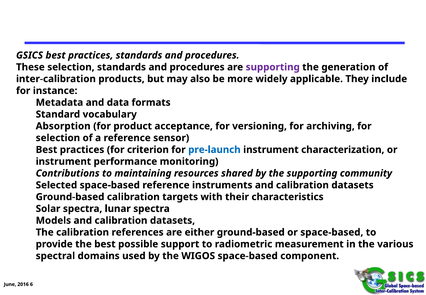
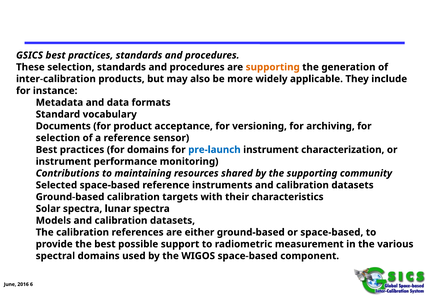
supporting at (273, 67) colour: purple -> orange
Absorption: Absorption -> Documents
for criterion: criterion -> domains
